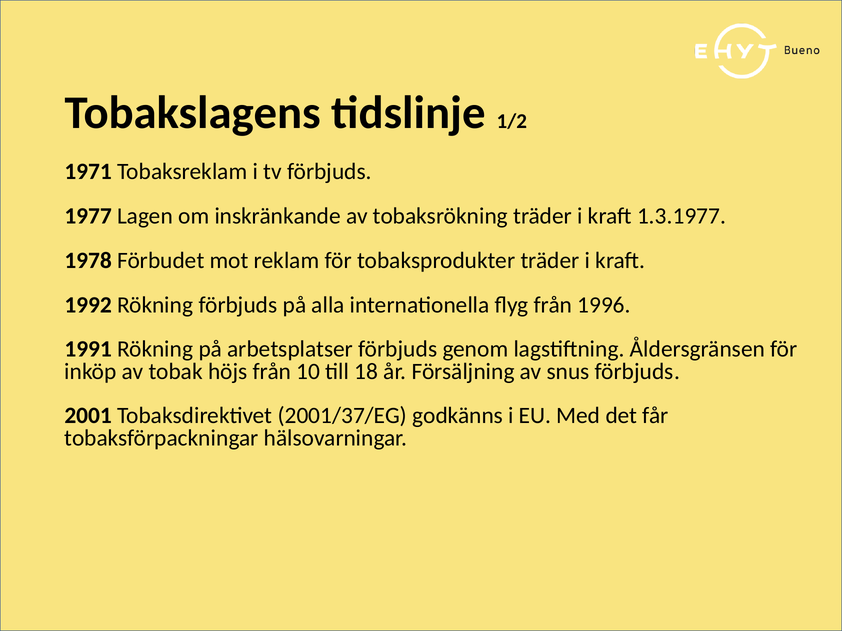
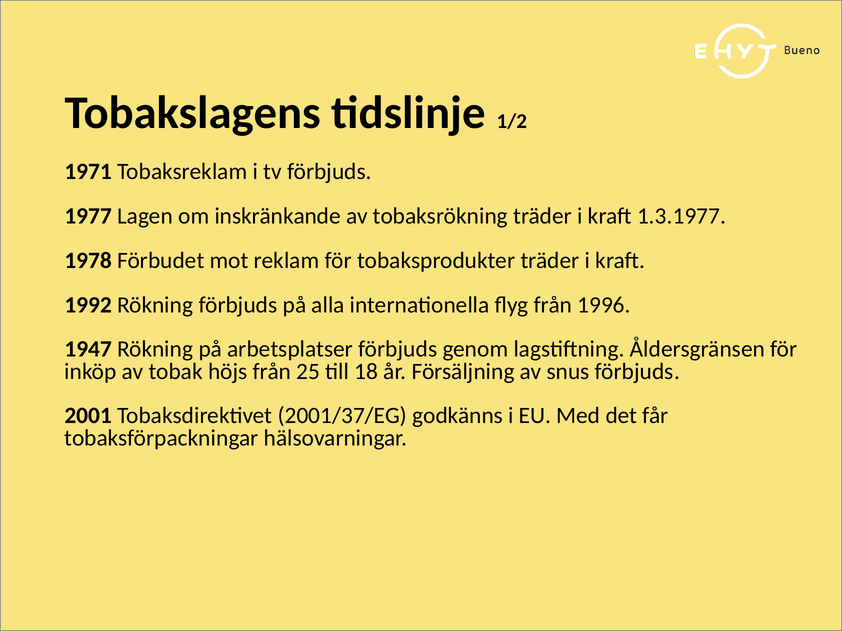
1991: 1991 -> 1947
10: 10 -> 25
